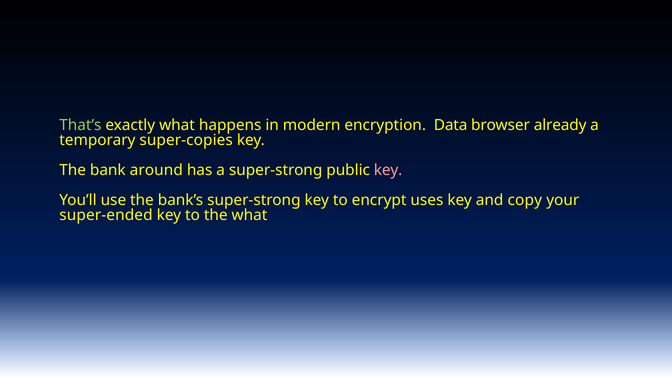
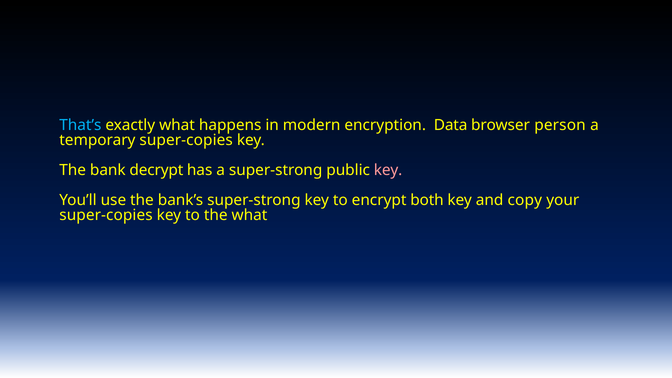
That’s colour: light green -> light blue
already: already -> person
around: around -> decrypt
uses: uses -> both
super-ended at (106, 215): super-ended -> super-copies
